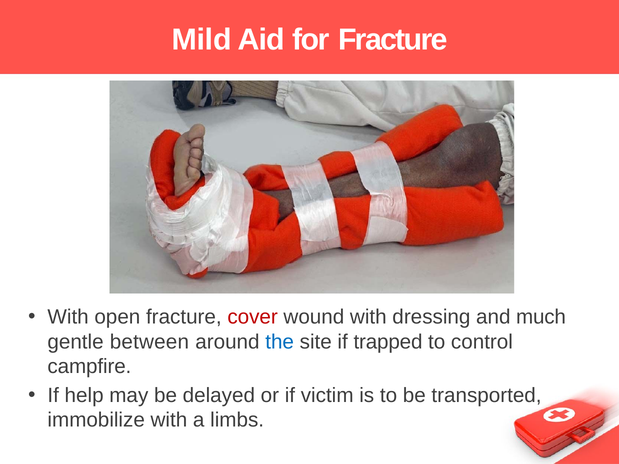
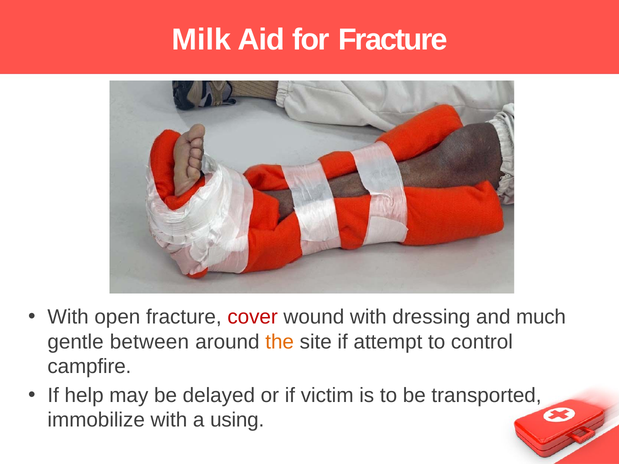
Mild: Mild -> Milk
the colour: blue -> orange
trapped: trapped -> attempt
limbs: limbs -> using
